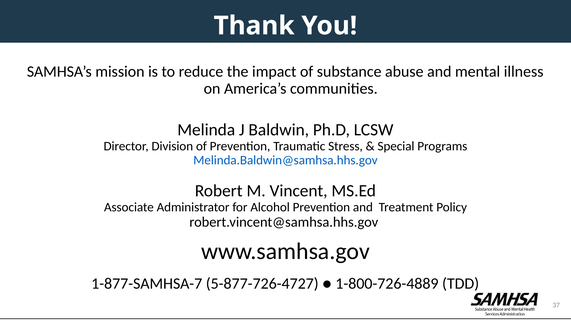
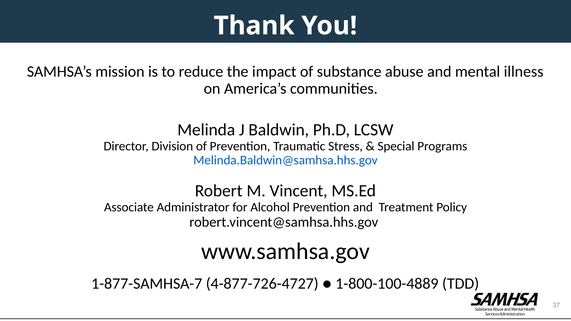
5-877-726-4727: 5-877-726-4727 -> 4-877-726-4727
1-800-726-4889: 1-800-726-4889 -> 1-800-100-4889
